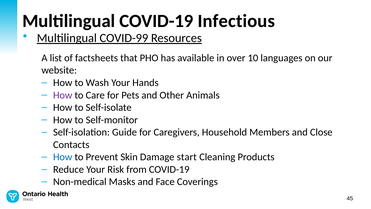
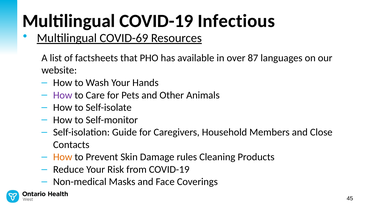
COVID-99: COVID-99 -> COVID-69
10: 10 -> 87
How at (63, 157) colour: blue -> orange
start: start -> rules
